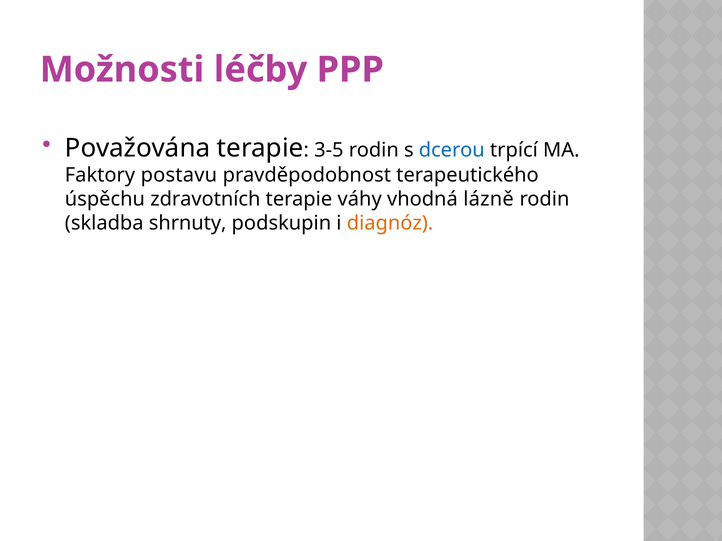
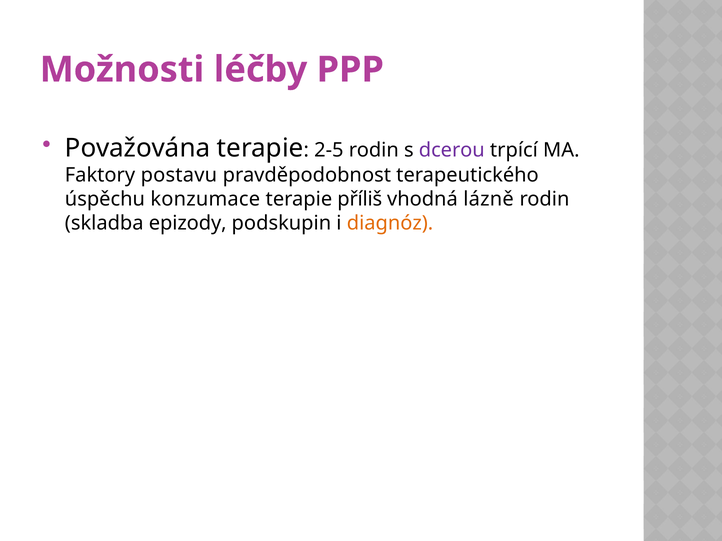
3-5: 3-5 -> 2-5
dcerou colour: blue -> purple
zdravotních: zdravotních -> konzumace
váhy: váhy -> příliš
shrnuty: shrnuty -> epizody
